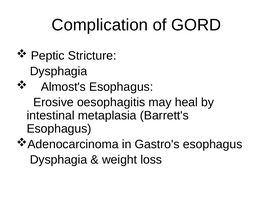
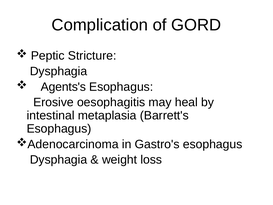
Almost's: Almost's -> Agents's
